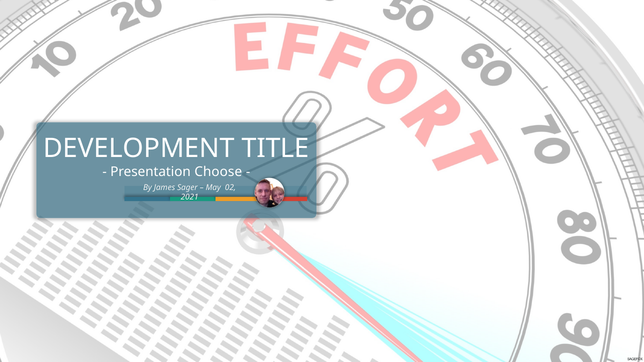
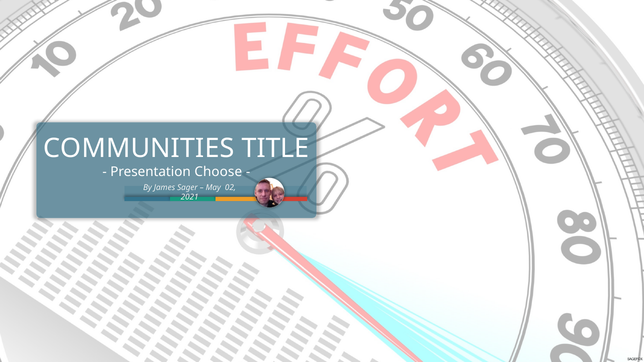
DEVELOPMENT: DEVELOPMENT -> COMMUNITIES
